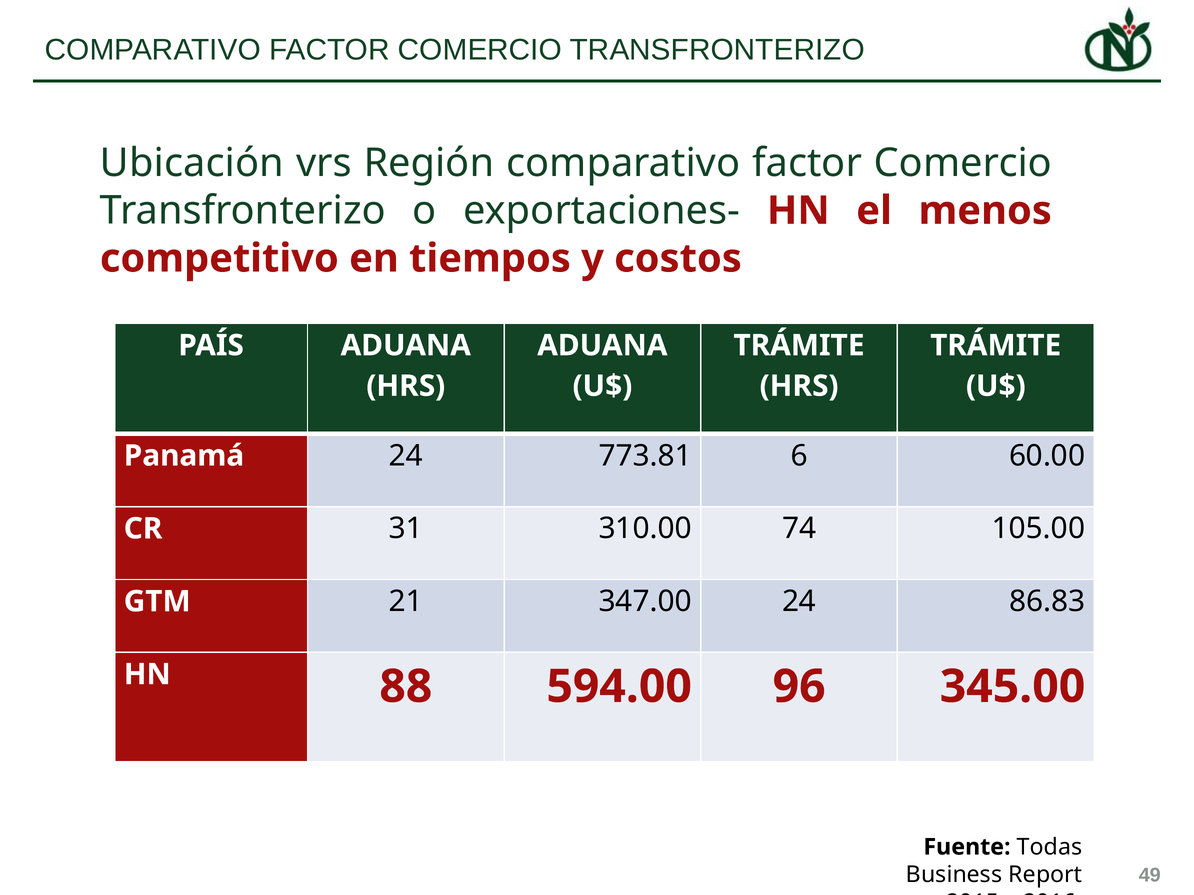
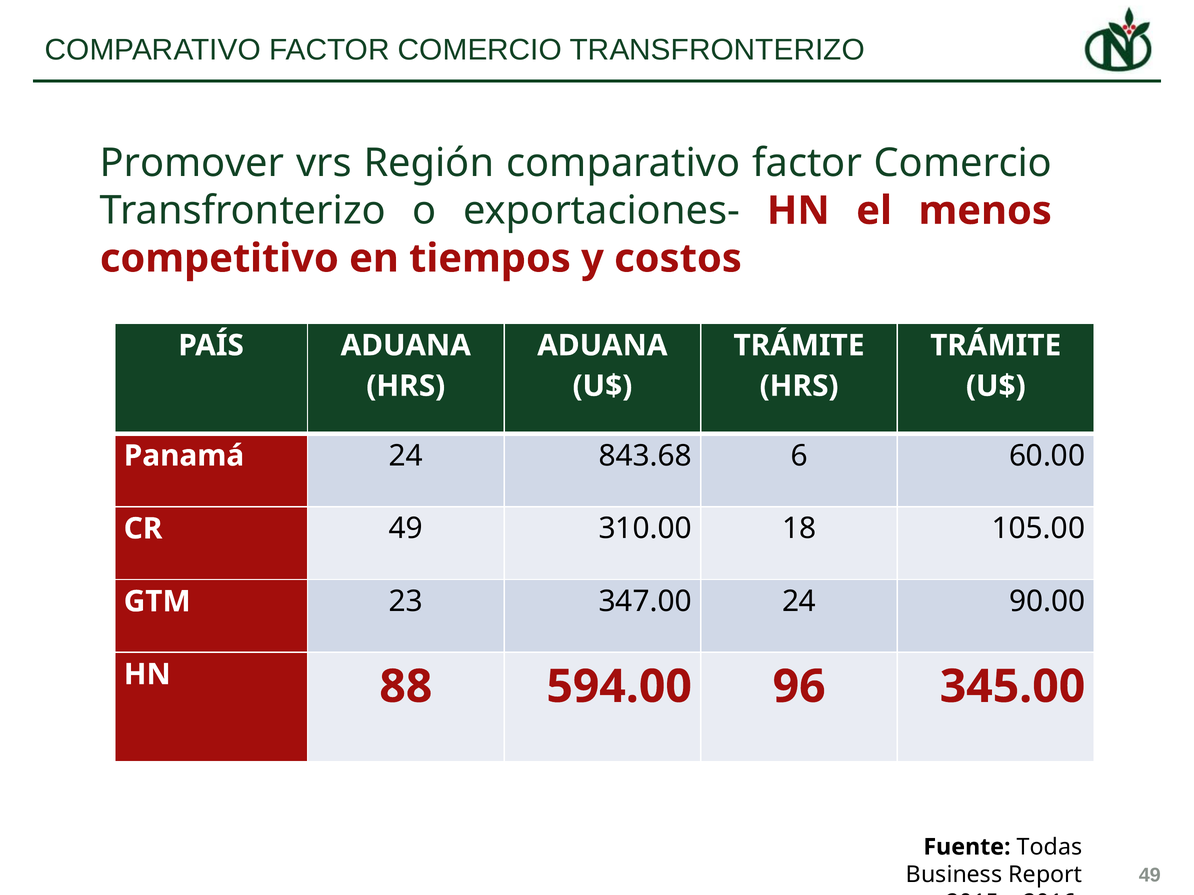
Ubicación: Ubicación -> Promover
773.81: 773.81 -> 843.68
CR 31: 31 -> 49
74: 74 -> 18
21: 21 -> 23
86.83: 86.83 -> 90.00
